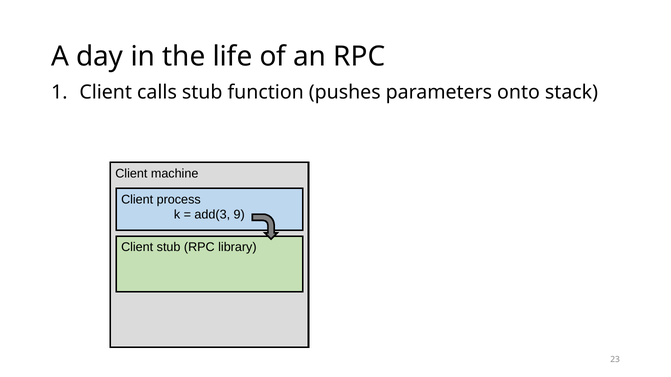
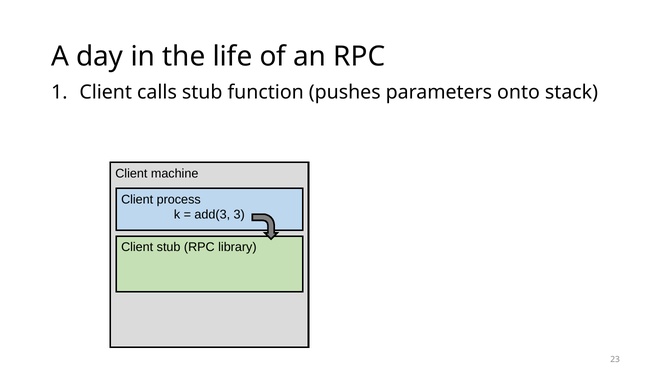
9: 9 -> 3
